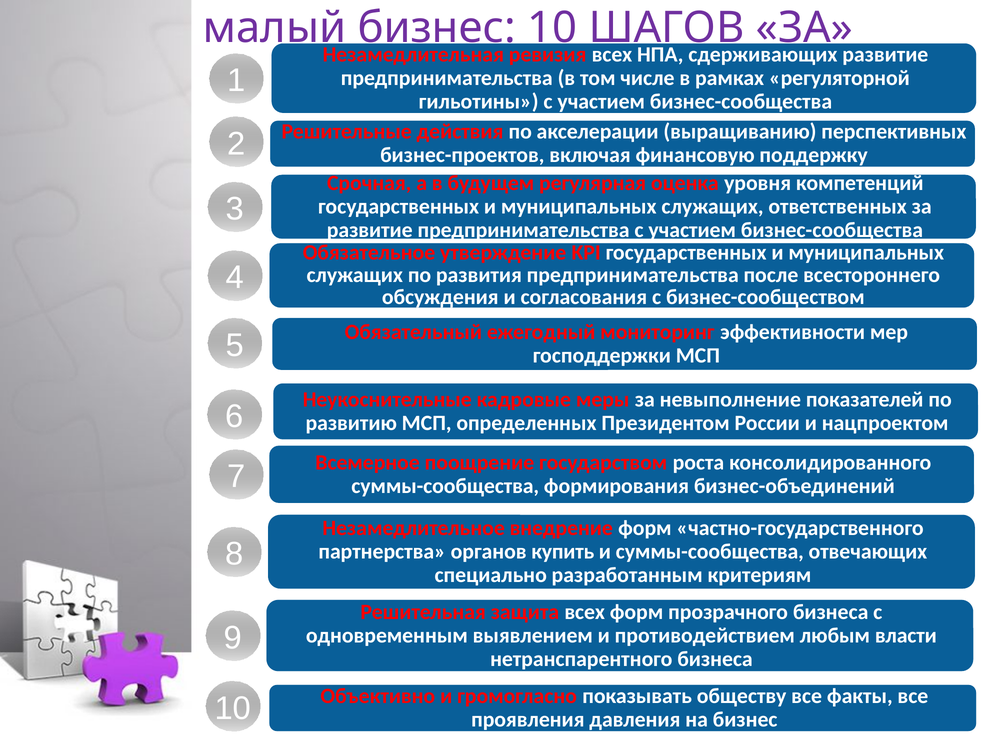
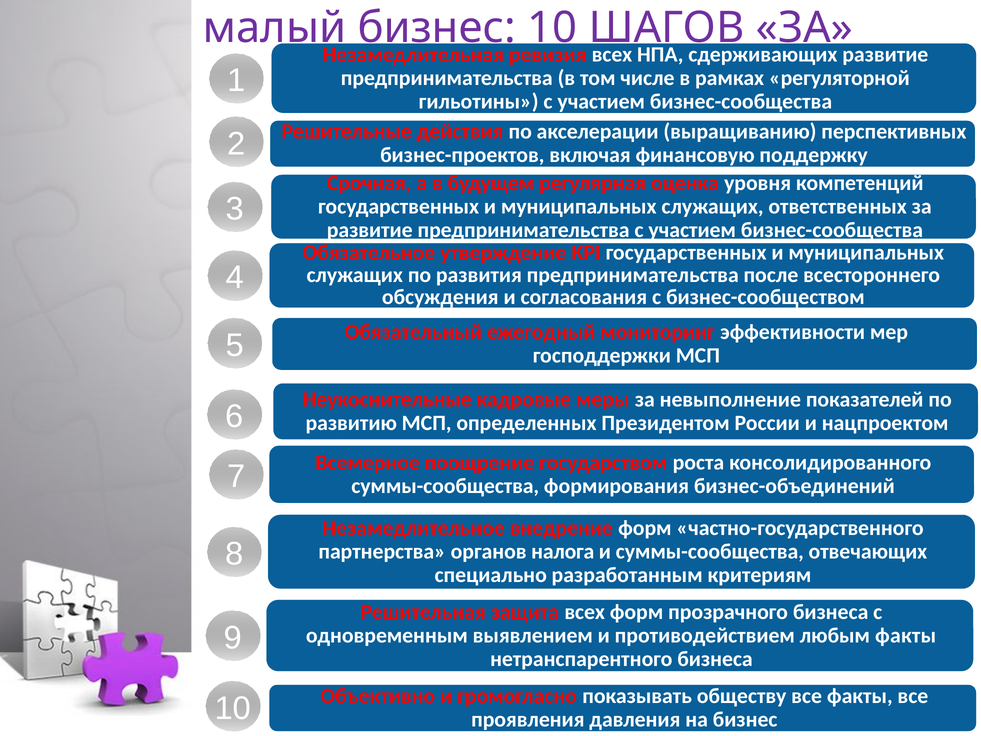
купить: купить -> налога
любым власти: власти -> факты
